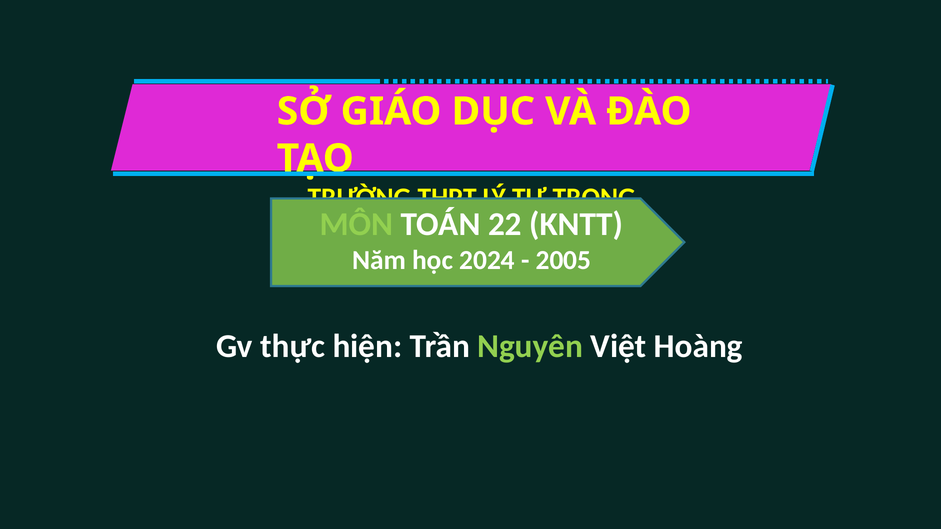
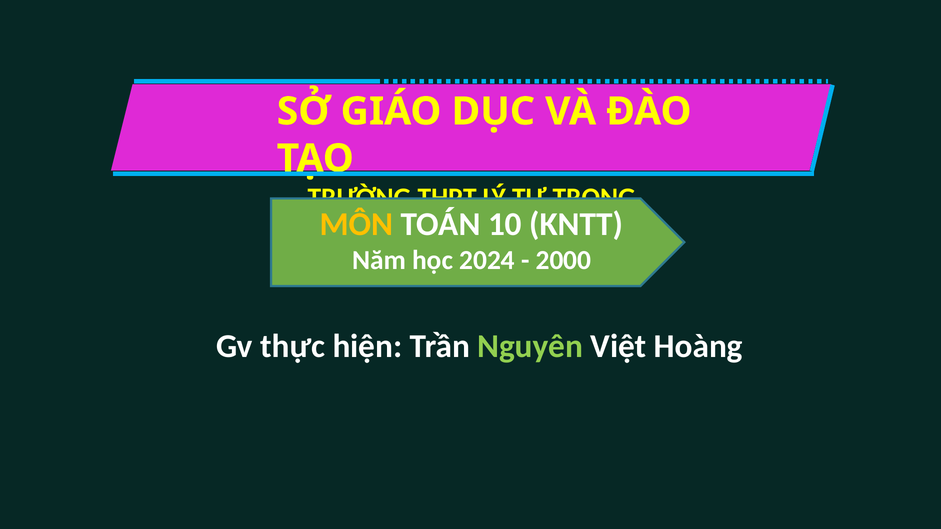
MÔN colour: light green -> yellow
22: 22 -> 10
2005: 2005 -> 2000
